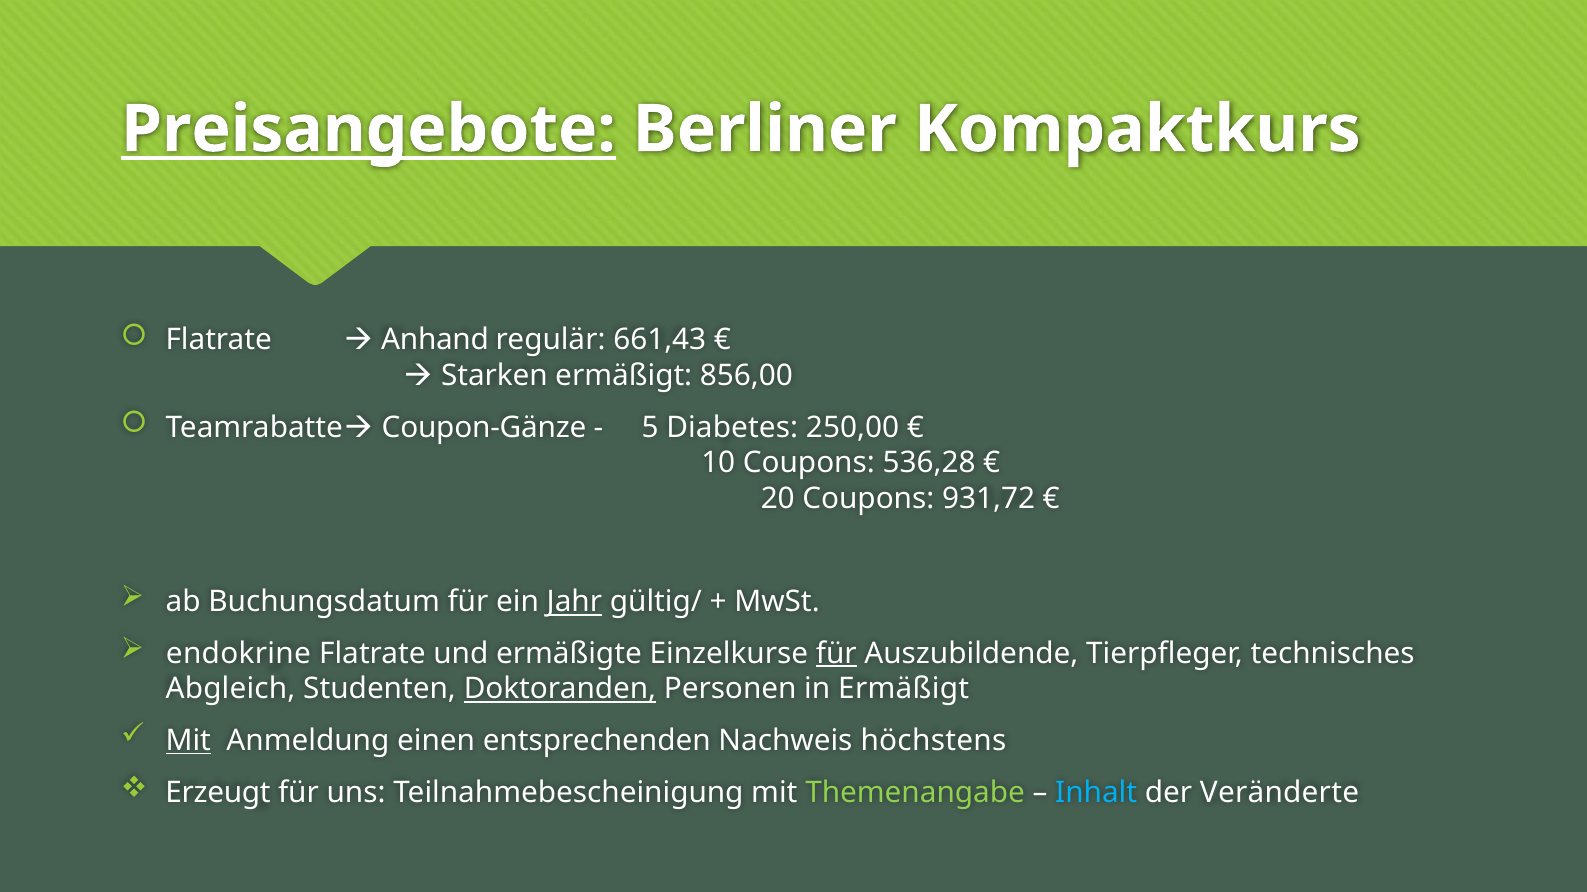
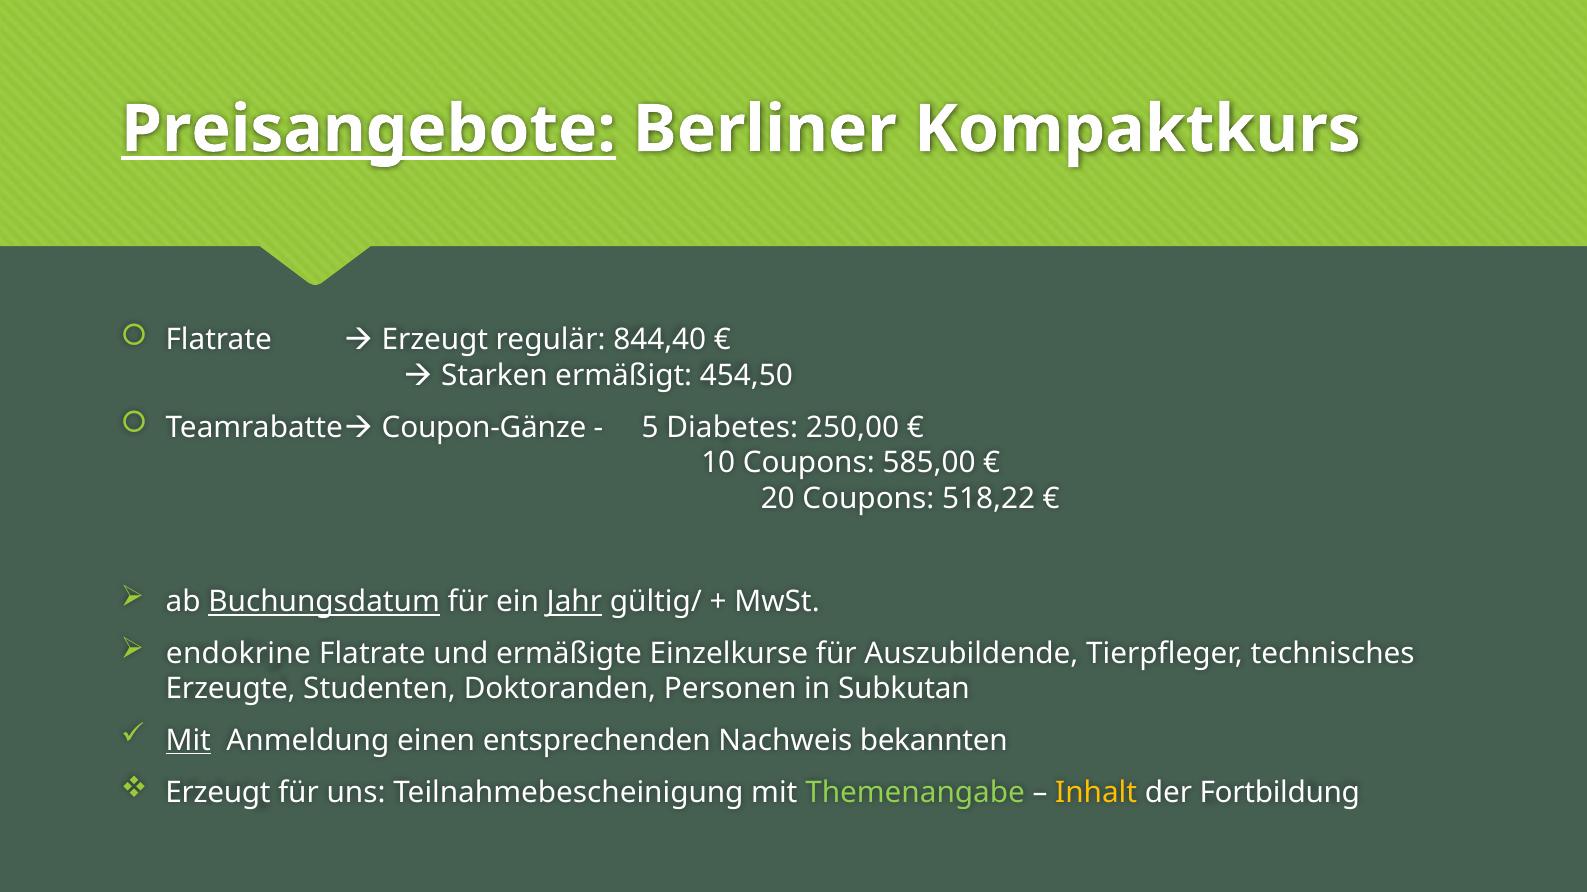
Anhand at (435, 340): Anhand -> Erzeugt
661,43: 661,43 -> 844,40
856,00: 856,00 -> 454,50
536,28: 536,28 -> 585,00
931,72: 931,72 -> 518,22
Buchungsdatum underline: none -> present
für at (836, 654) underline: present -> none
Abgleich: Abgleich -> Erzeugte
Doktoranden underline: present -> none
in Ermäßigt: Ermäßigt -> Subkutan
höchstens: höchstens -> bekannten
Inhalt colour: light blue -> yellow
Veränderte: Veränderte -> Fortbildung
